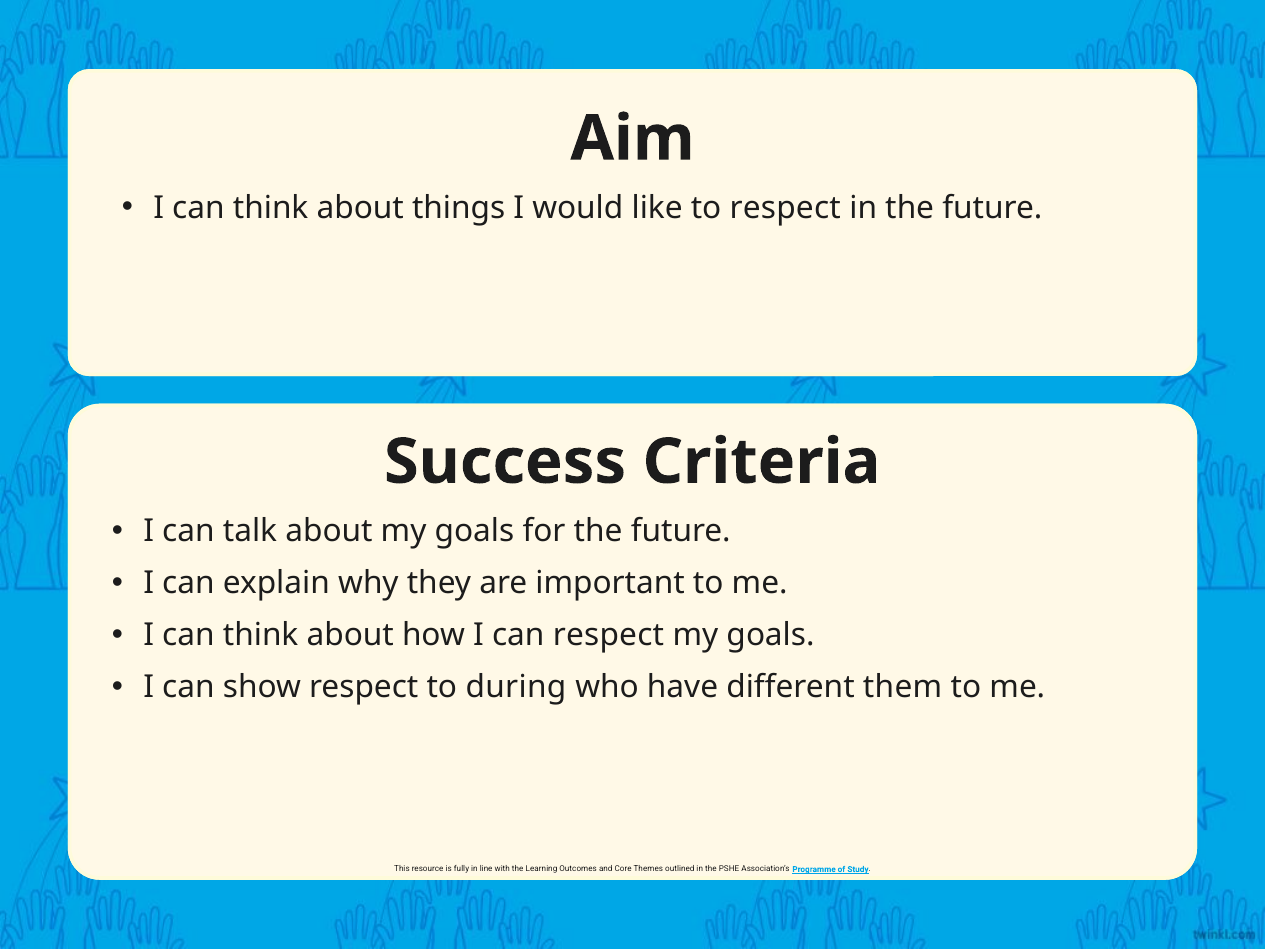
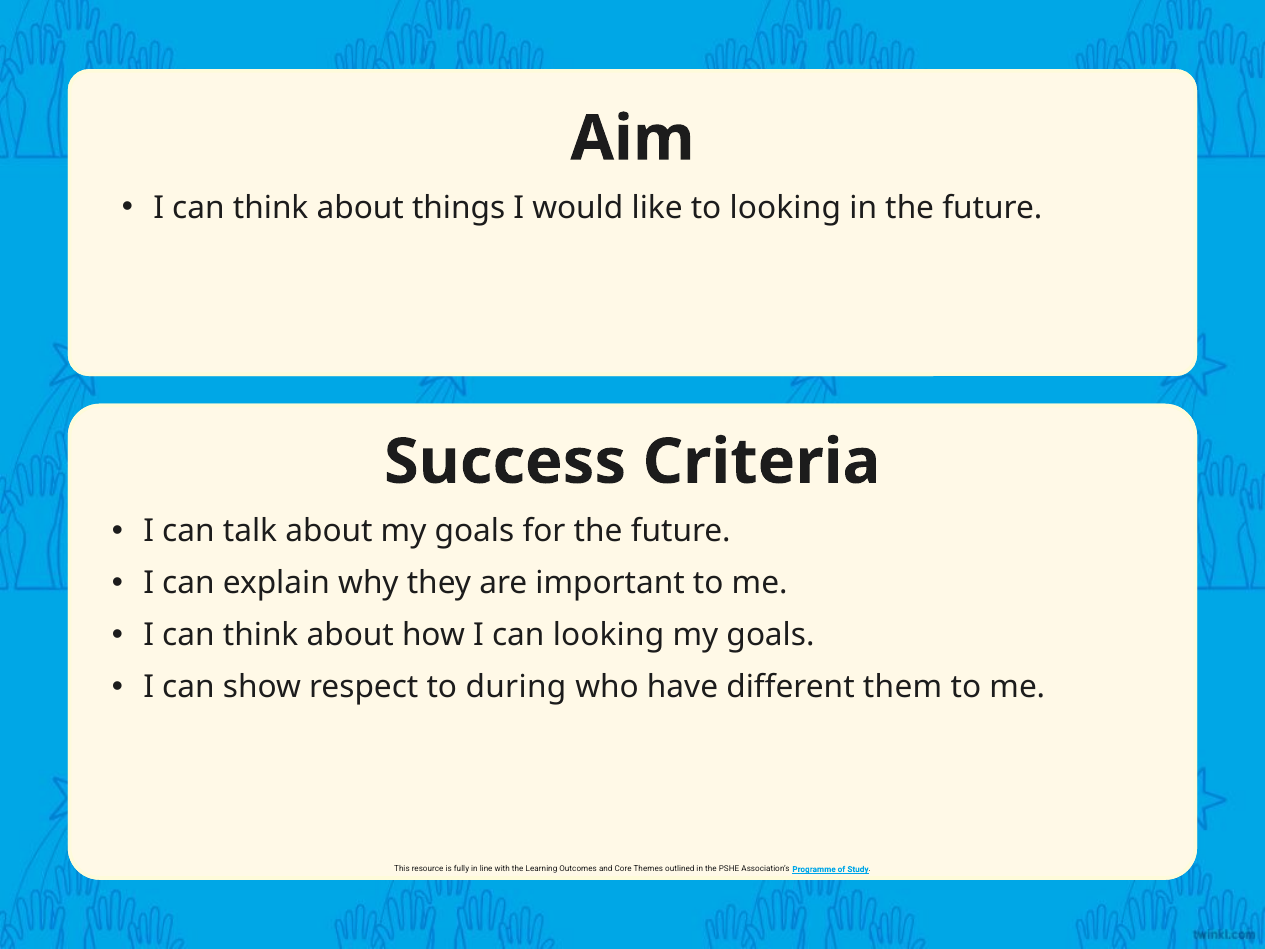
to respect: respect -> looking
can respect: respect -> looking
